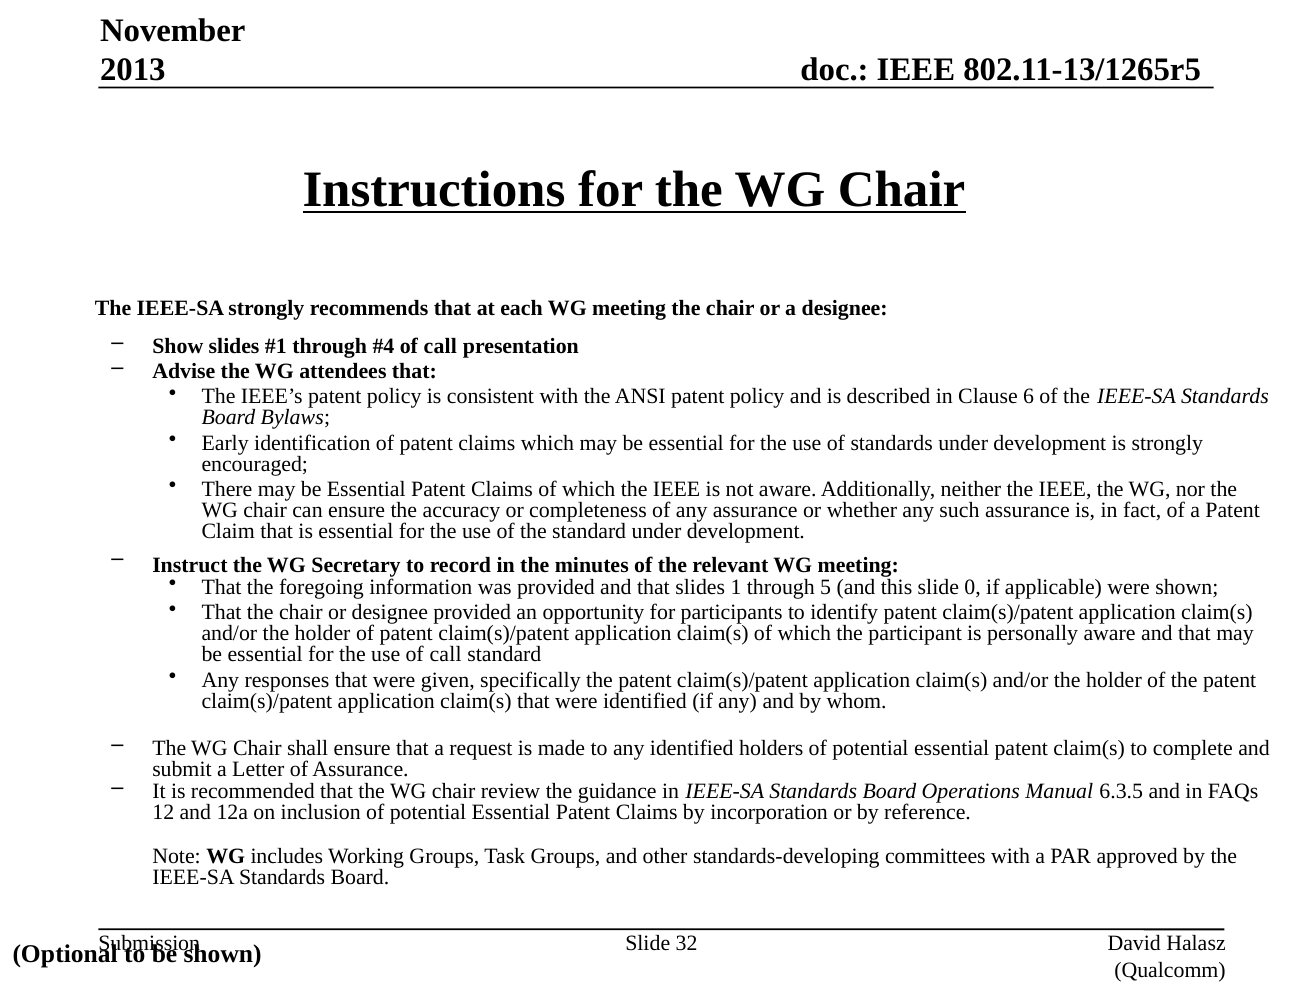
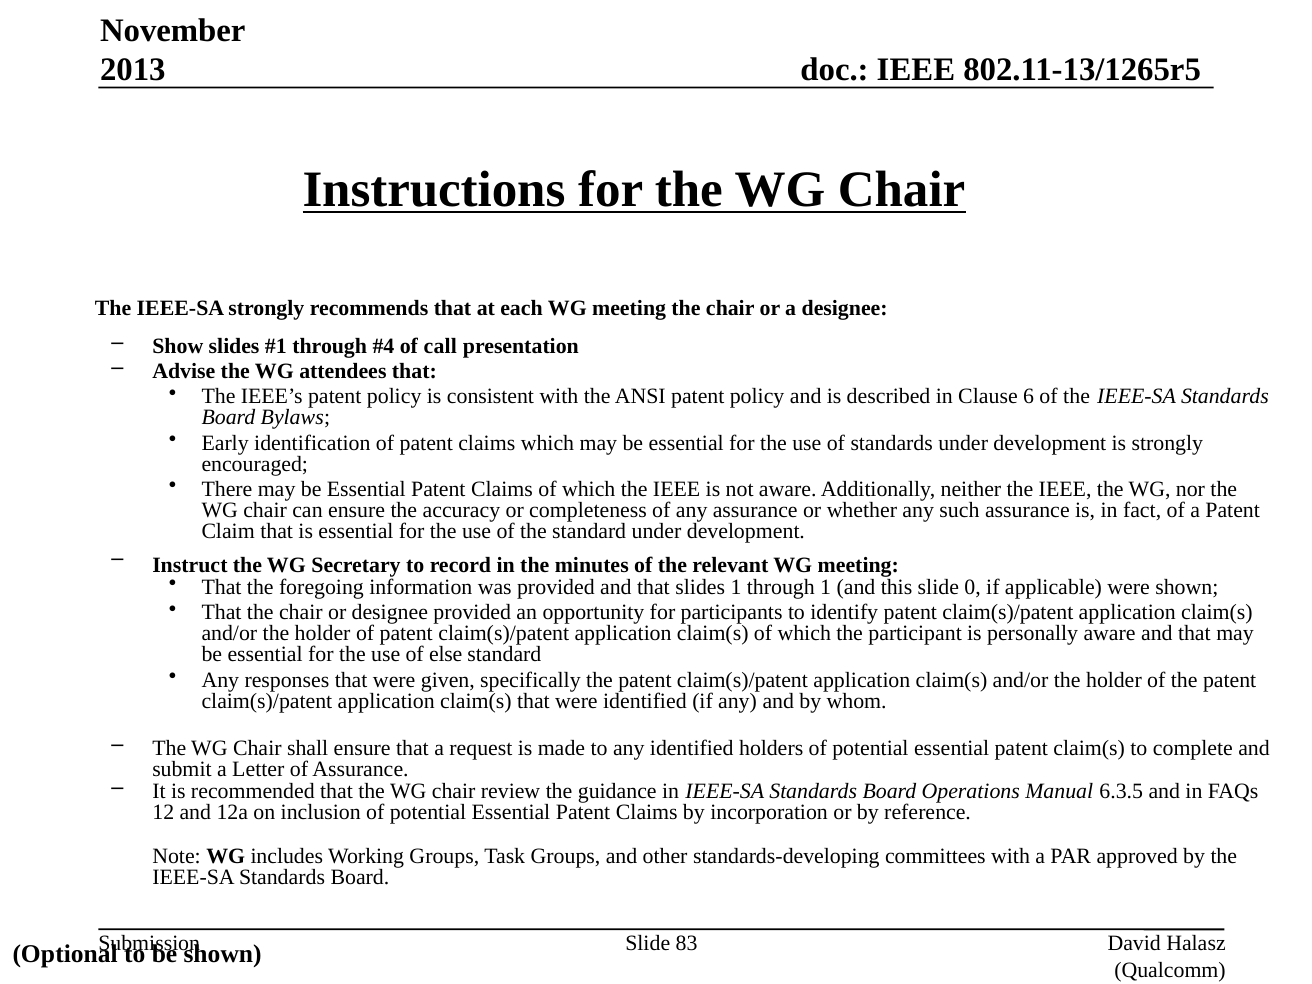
through 5: 5 -> 1
use of call: call -> else
32: 32 -> 83
